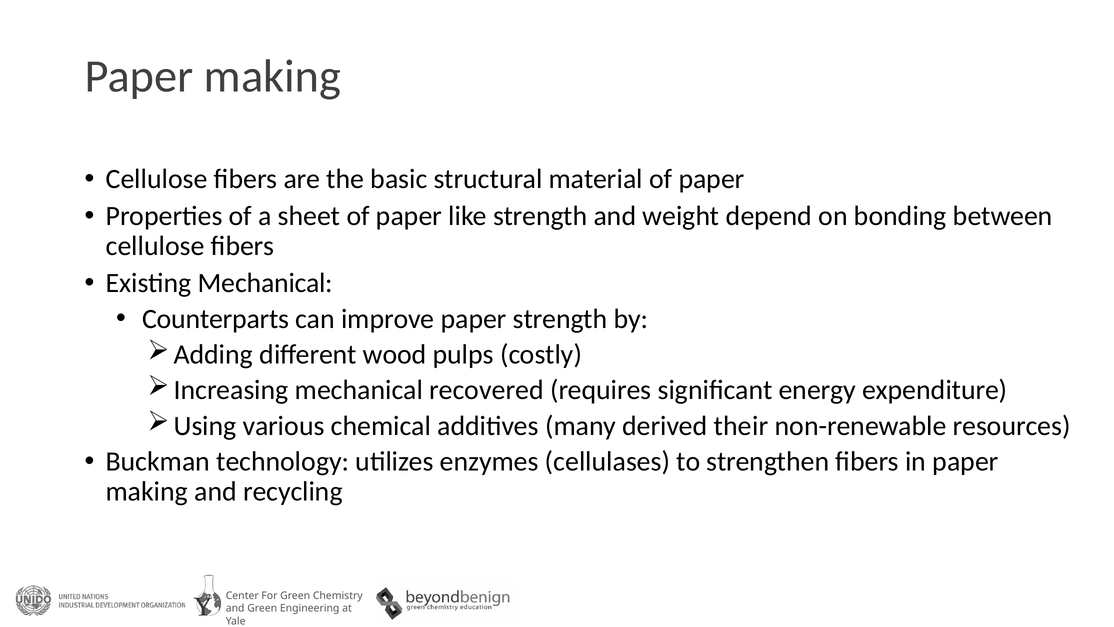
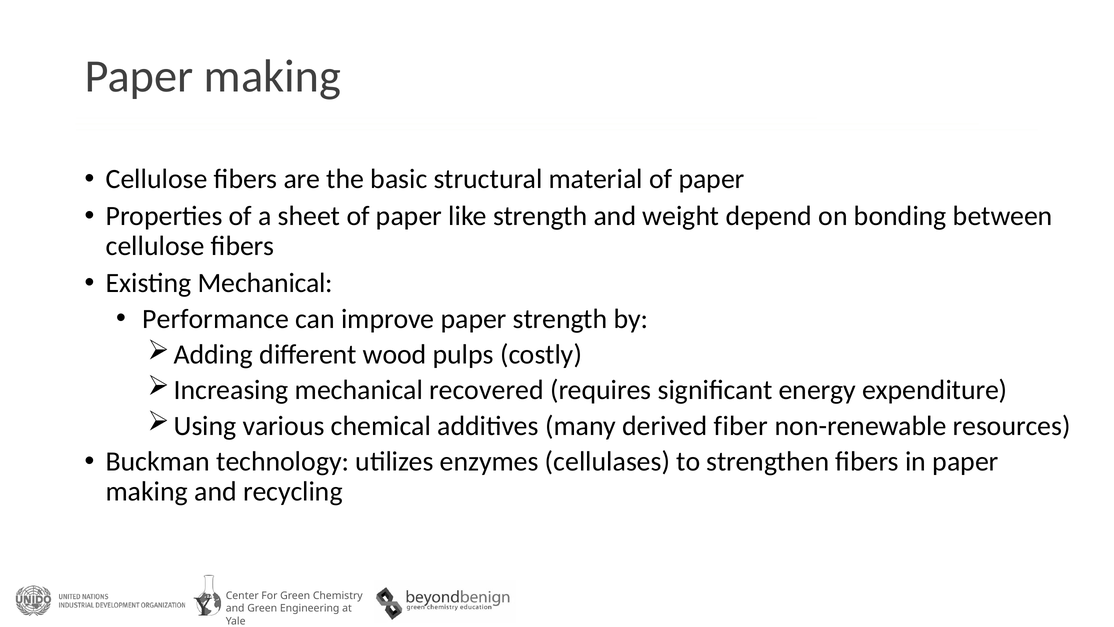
Counterparts: Counterparts -> Performance
their: their -> fiber
